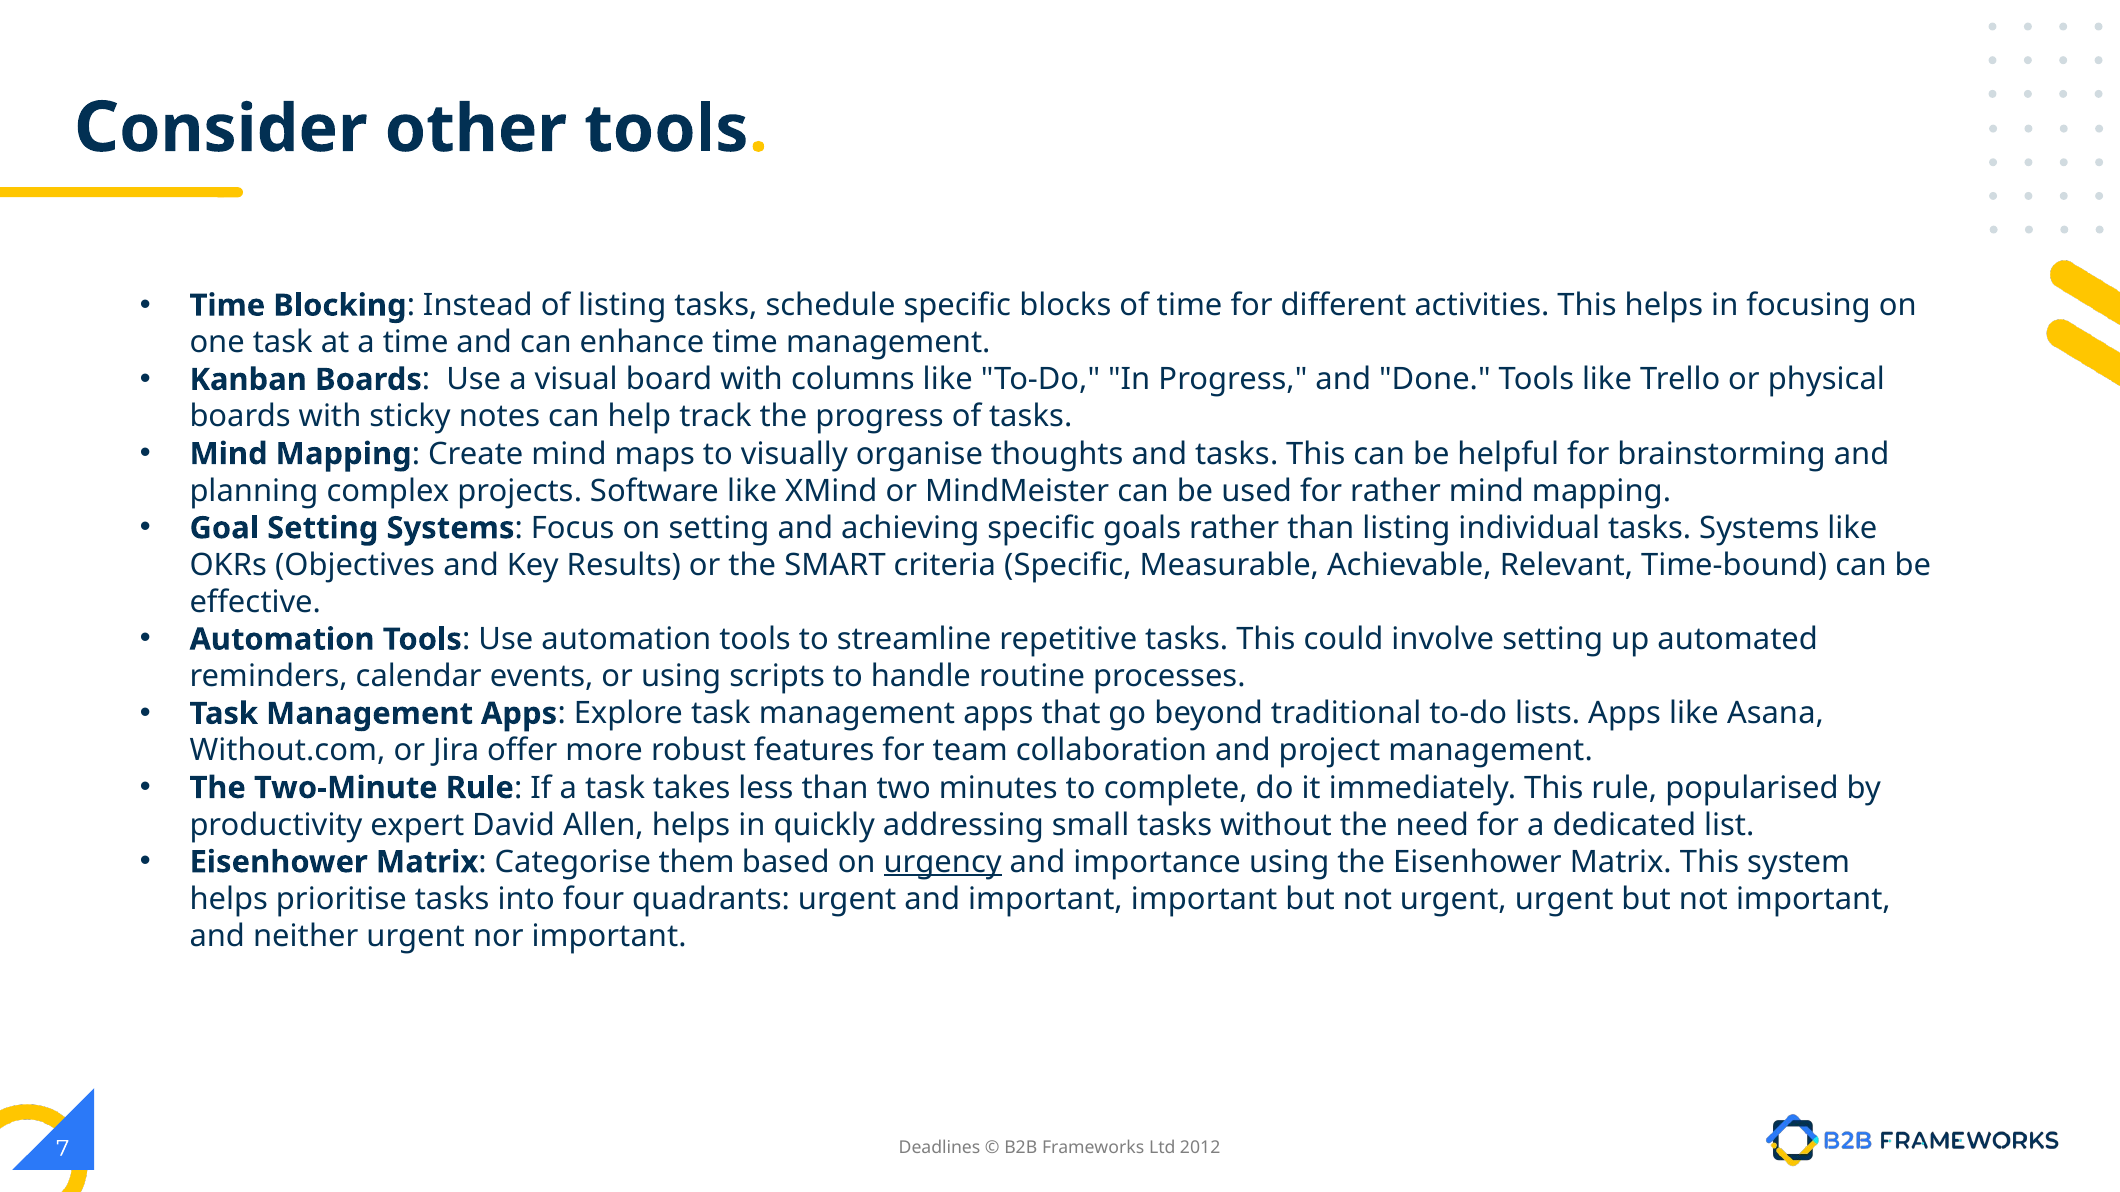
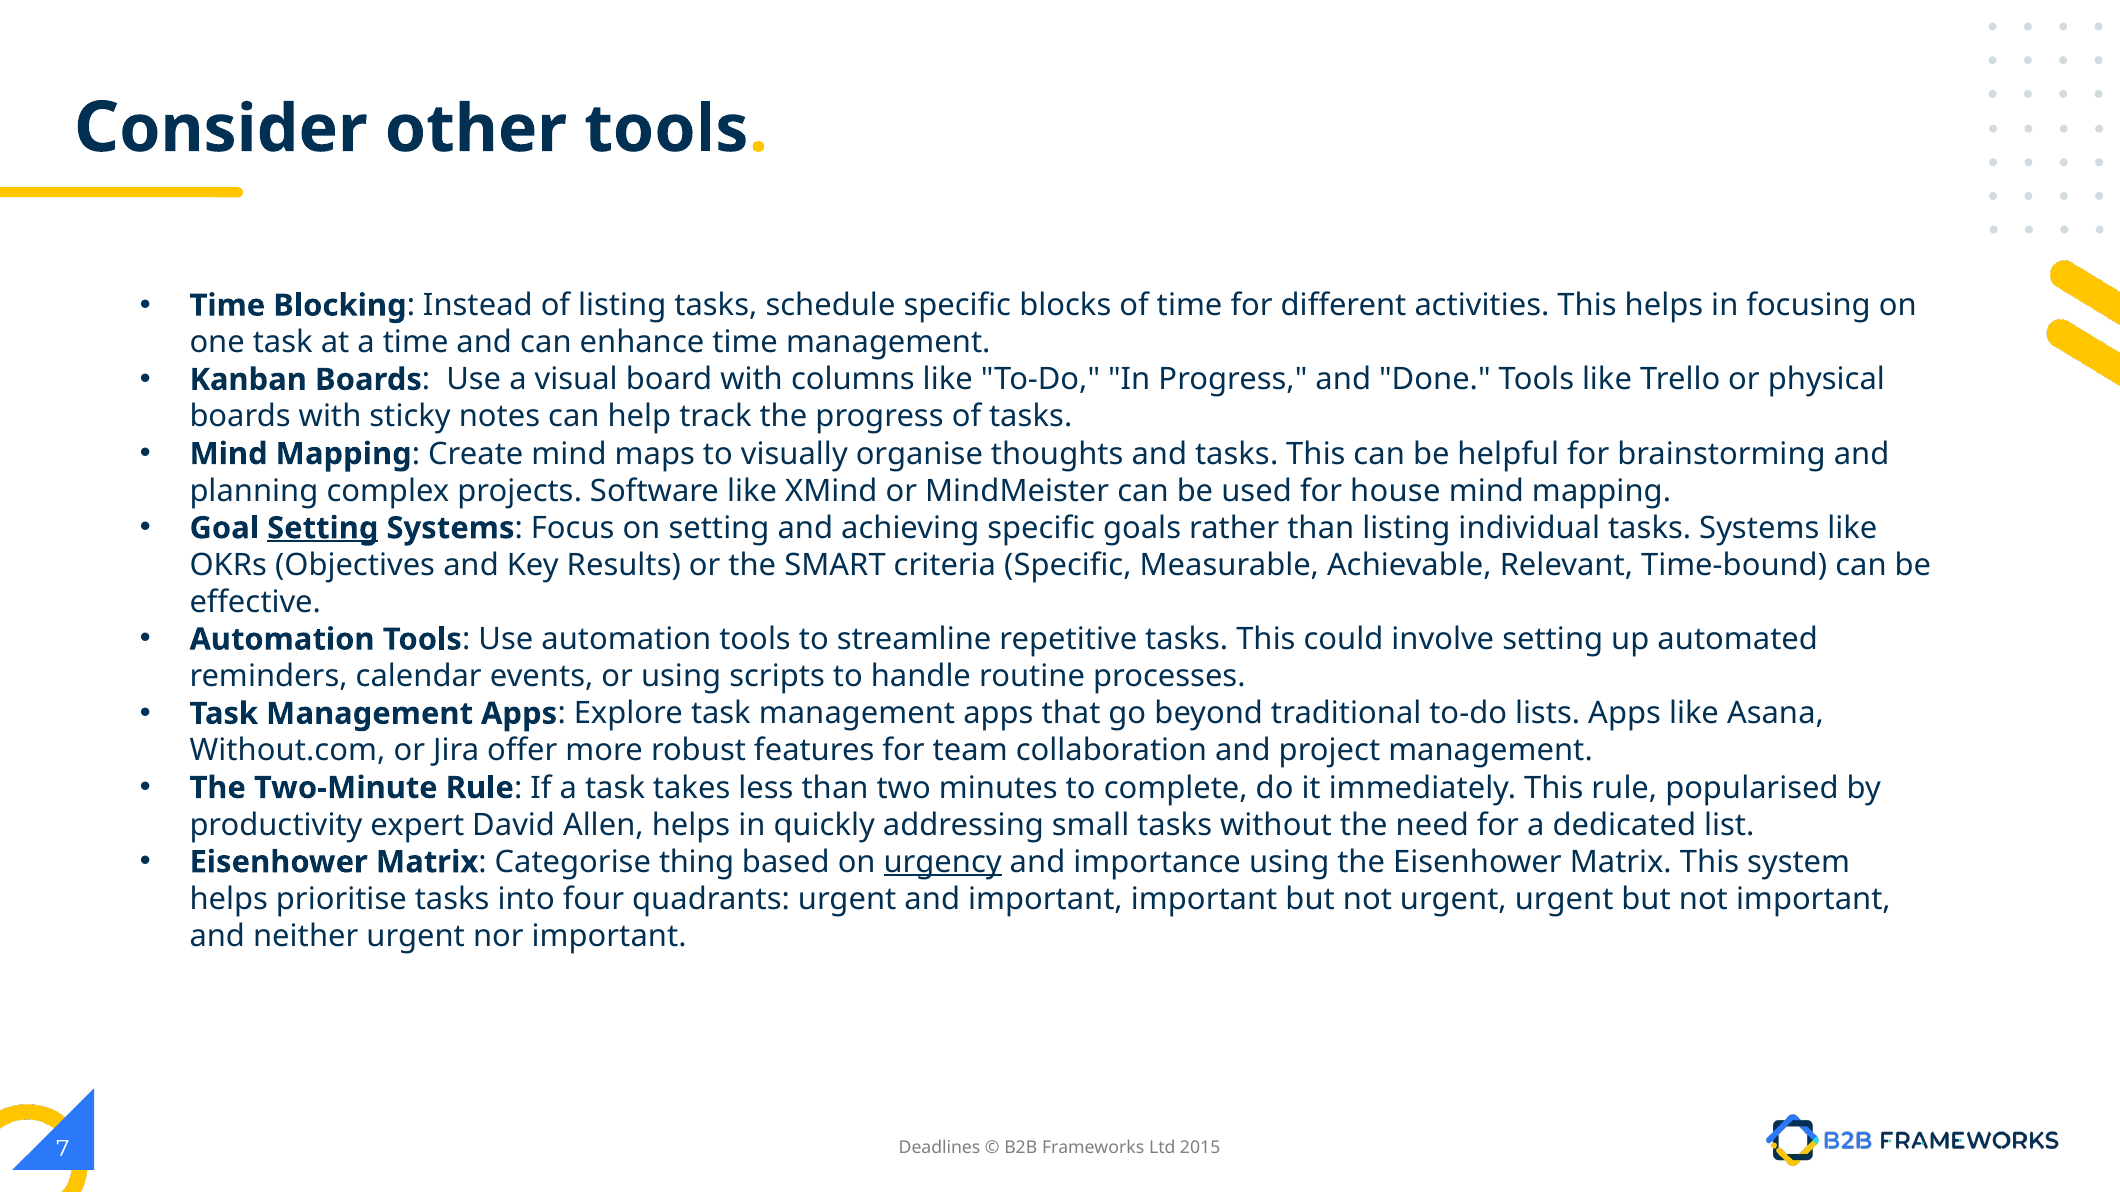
for rather: rather -> house
Setting at (323, 528) underline: none -> present
them: them -> thing
2012: 2012 -> 2015
